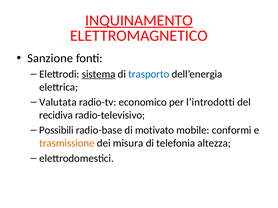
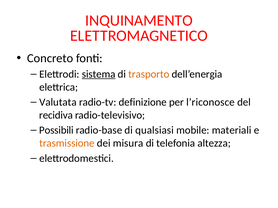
INQUINAMENTO underline: present -> none
Sanzione: Sanzione -> Concreto
trasporto colour: blue -> orange
economico: economico -> definizione
l’introdotti: l’introdotti -> l’riconosce
motivato: motivato -> qualsiasi
conformi: conformi -> materiali
